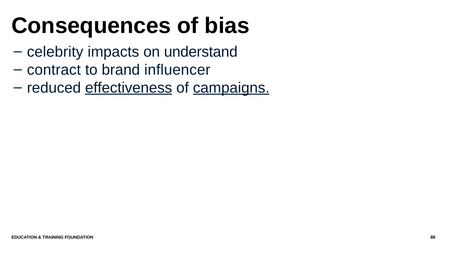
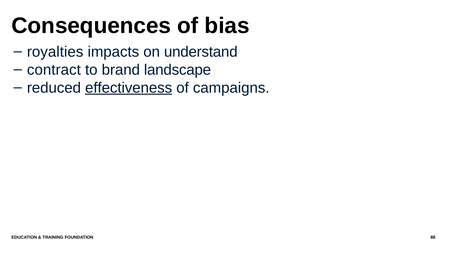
celebrity: celebrity -> royalties
influencer: influencer -> landscape
campaigns underline: present -> none
